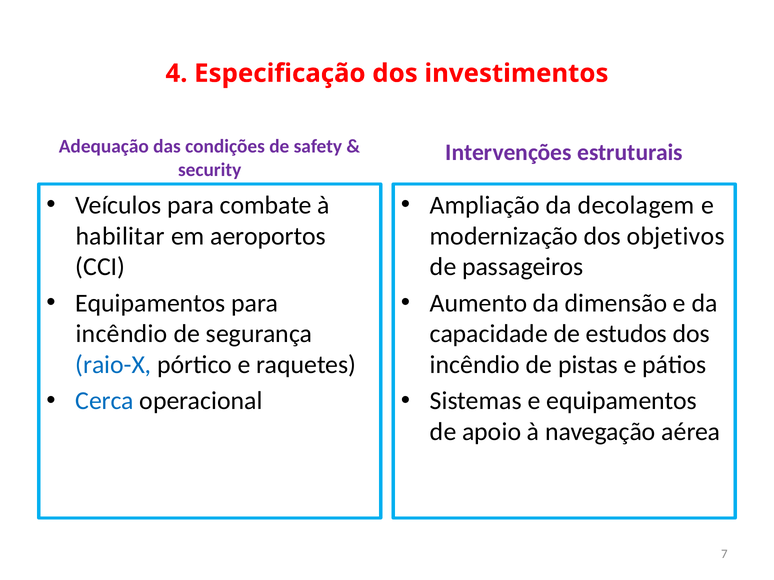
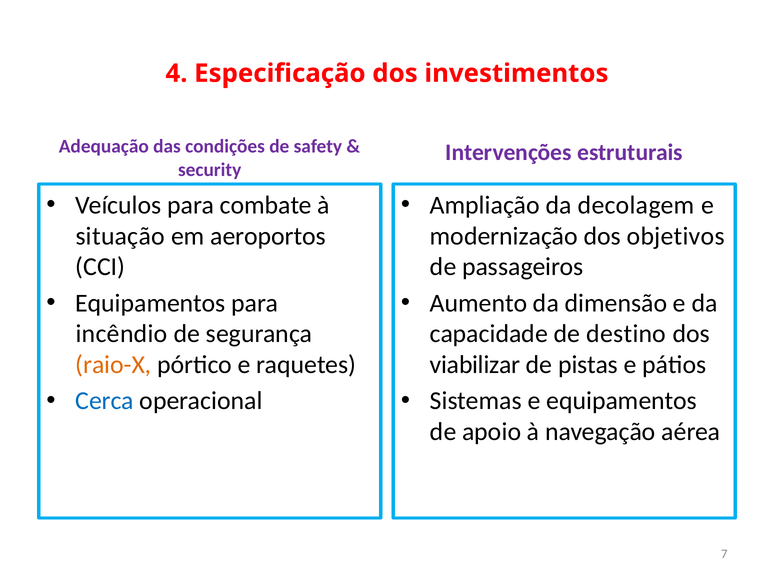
habilitar: habilitar -> situação
estudos: estudos -> destino
raio-X colour: blue -> orange
incêndio at (475, 365): incêndio -> viabilizar
